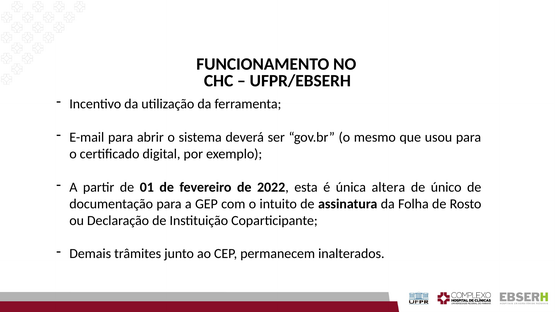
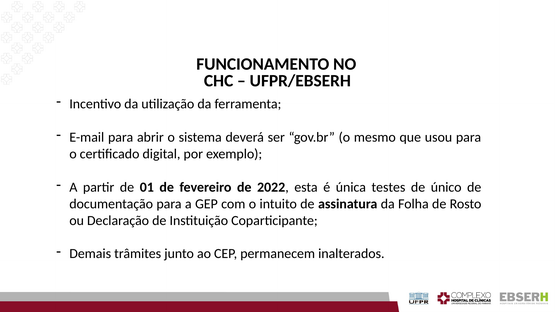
altera: altera -> testes
